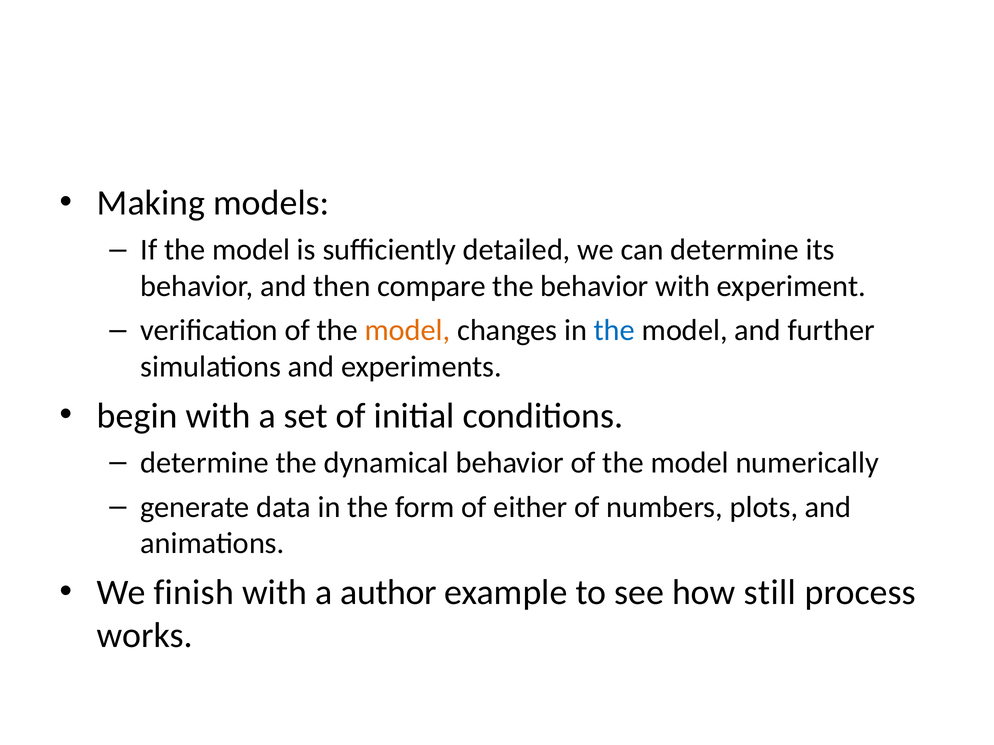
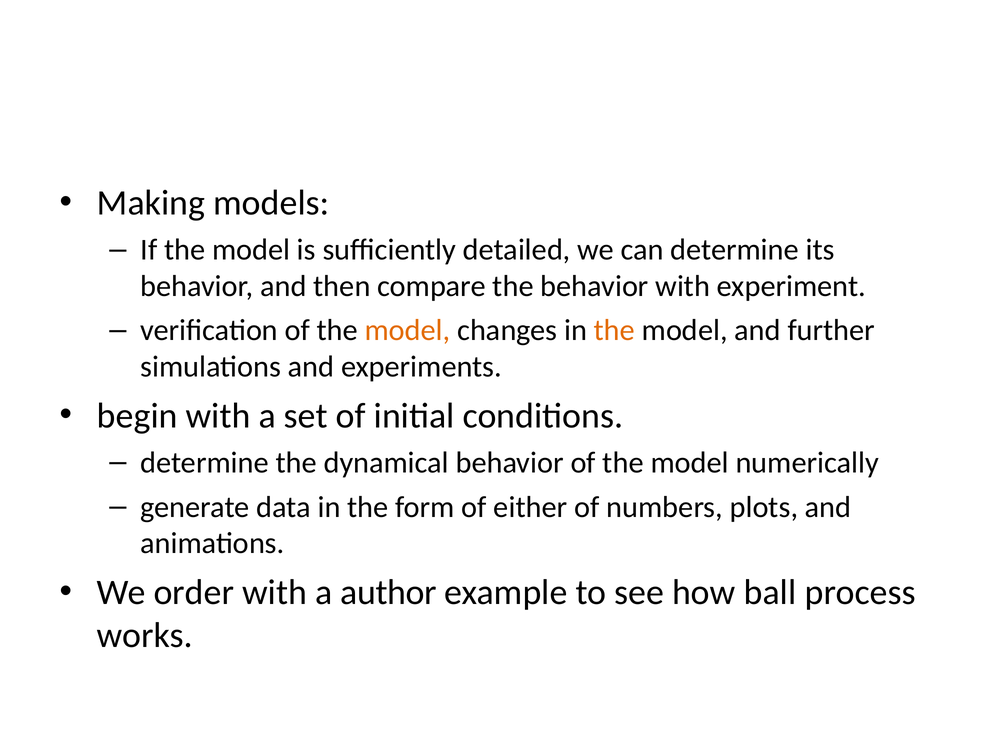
the at (614, 331) colour: blue -> orange
finish: finish -> order
still: still -> ball
